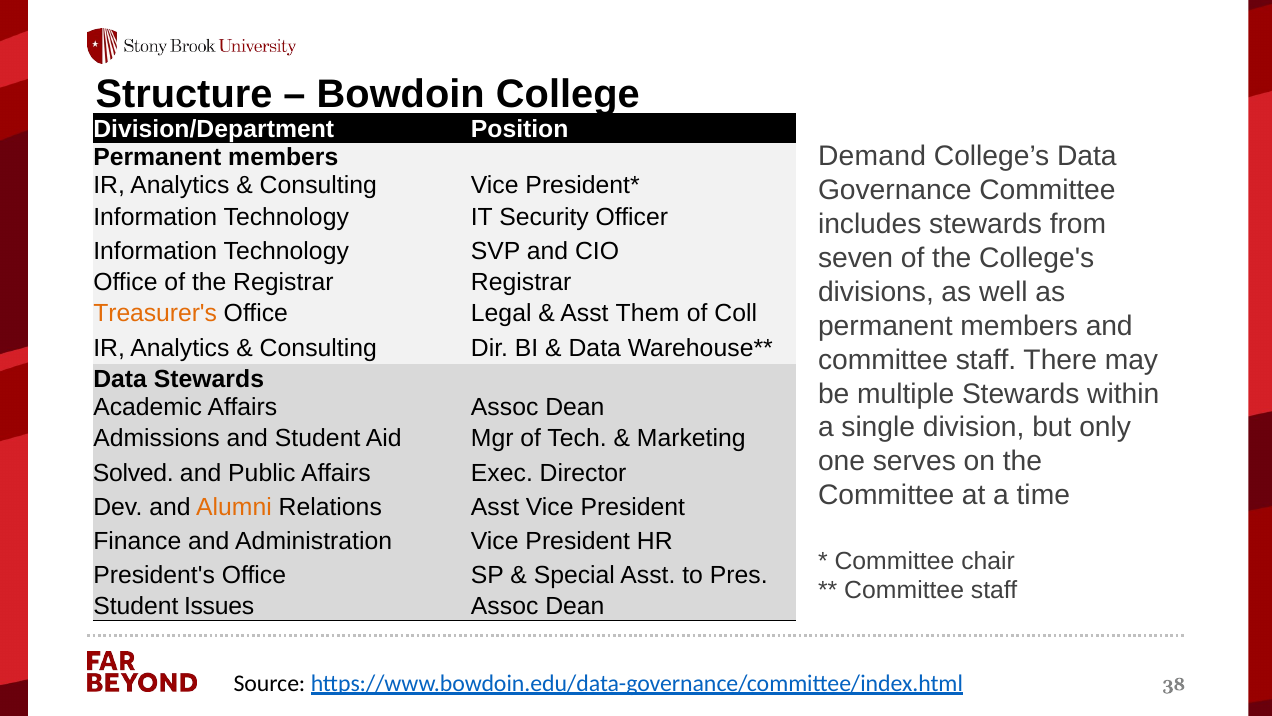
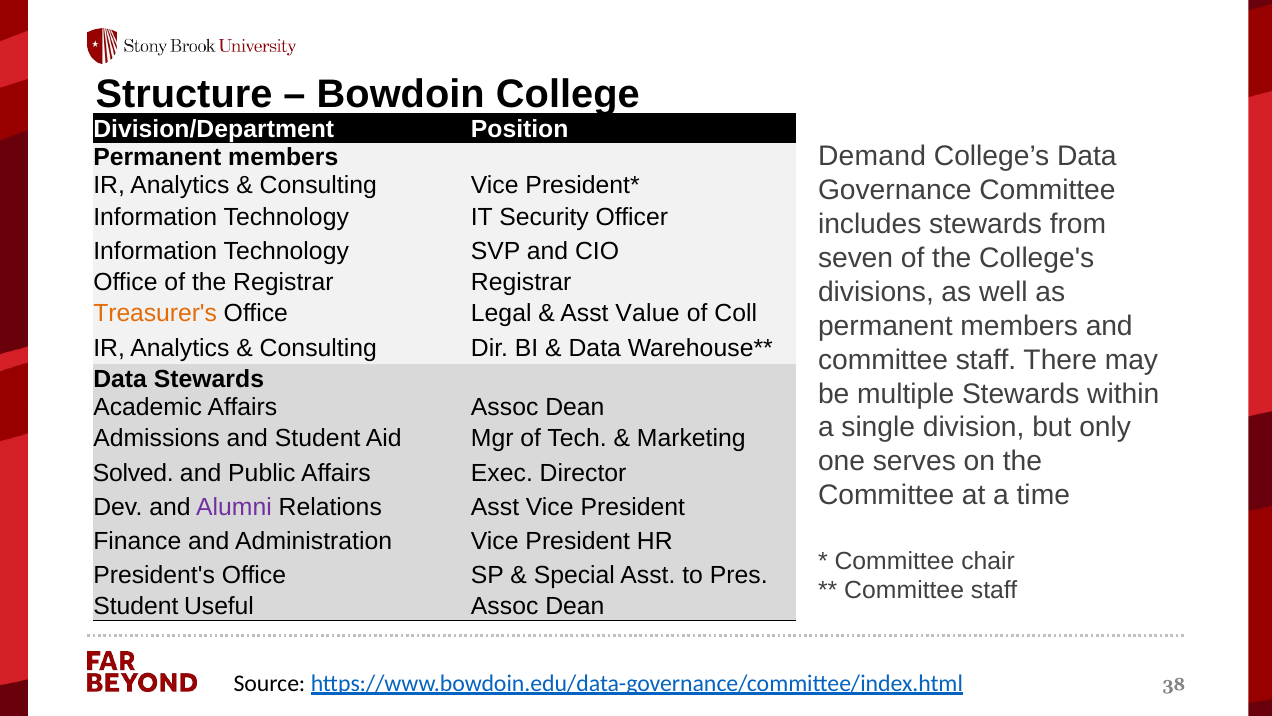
Them: Them -> Value
Alumni colour: orange -> purple
Issues: Issues -> Useful
